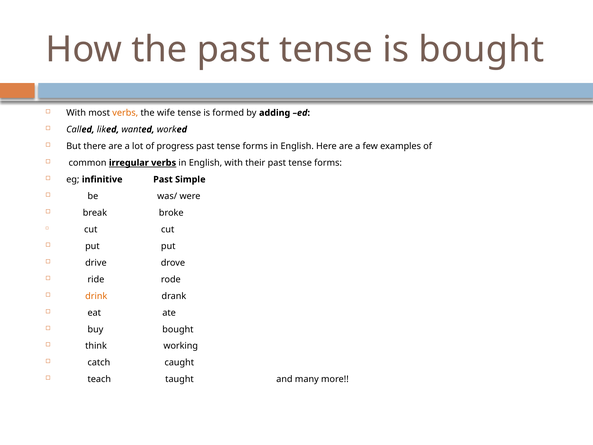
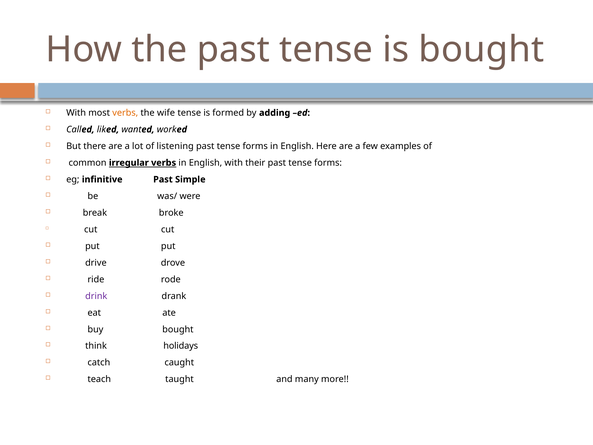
progress: progress -> listening
drink colour: orange -> purple
working: working -> holidays
